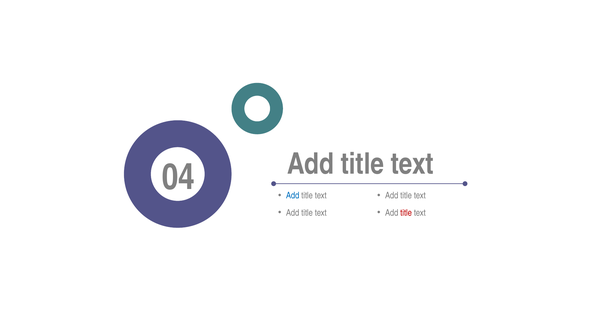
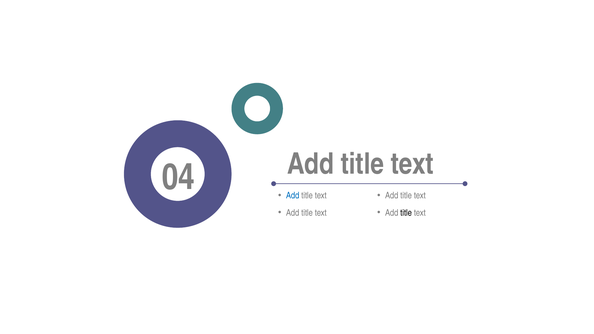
title at (406, 213) colour: red -> black
